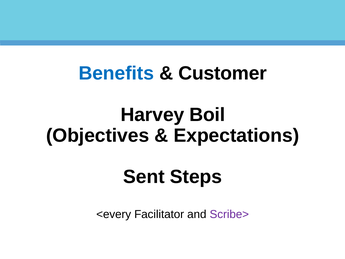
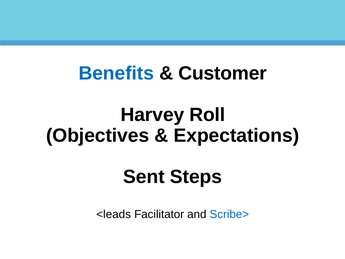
Boil: Boil -> Roll
<every: <every -> <leads
Scribe> colour: purple -> blue
